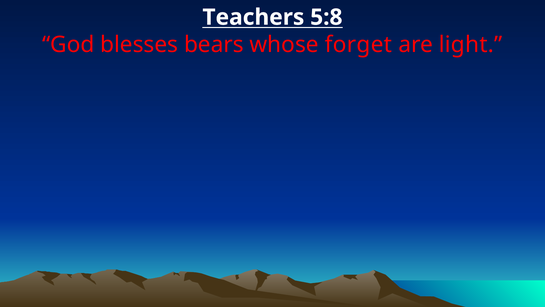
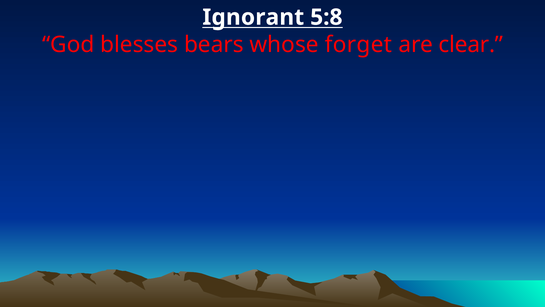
Teachers: Teachers -> Ignorant
light: light -> clear
